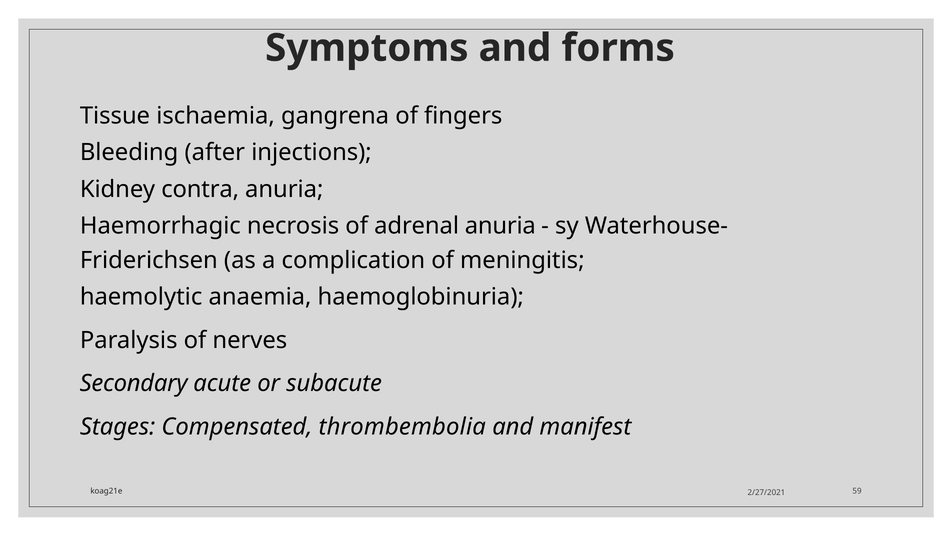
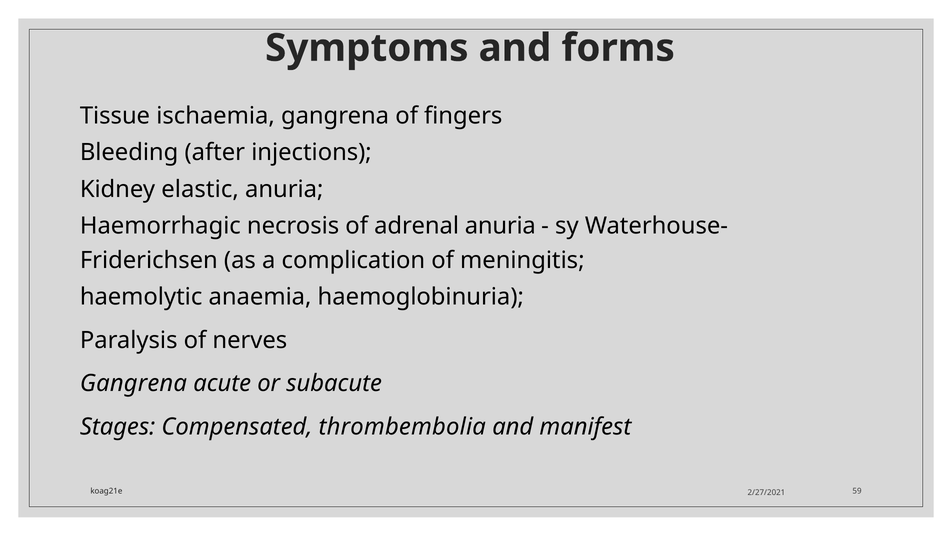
contra: contra -> elastic
Secondary at (134, 383): Secondary -> Gangrena
